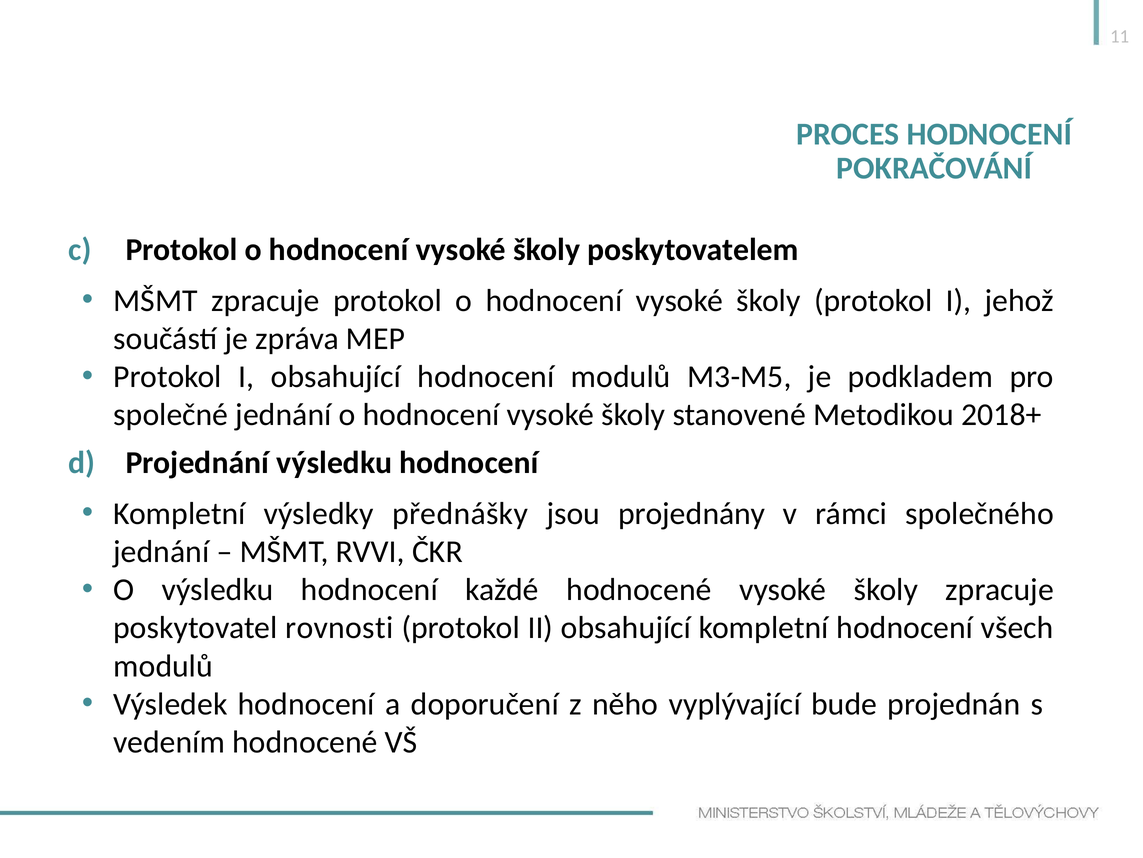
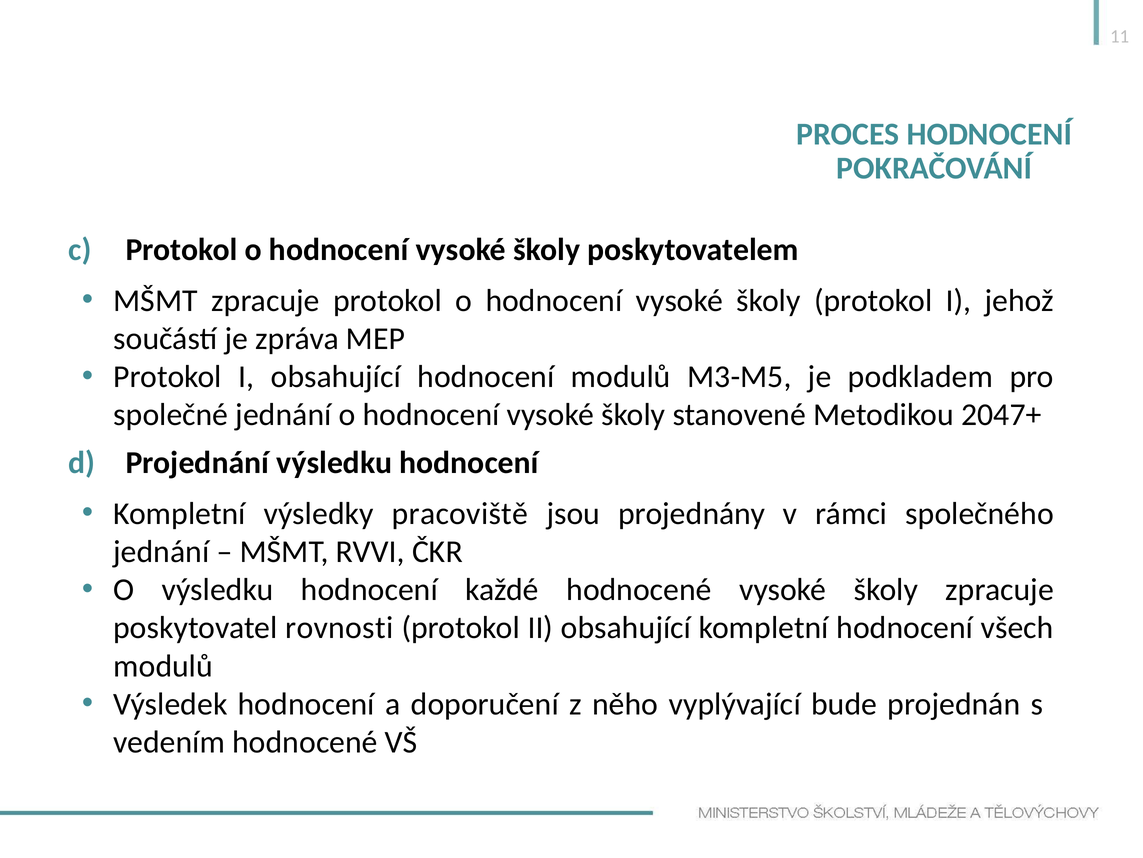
2018+: 2018+ -> 2047+
přednášky: přednášky -> pracoviště
